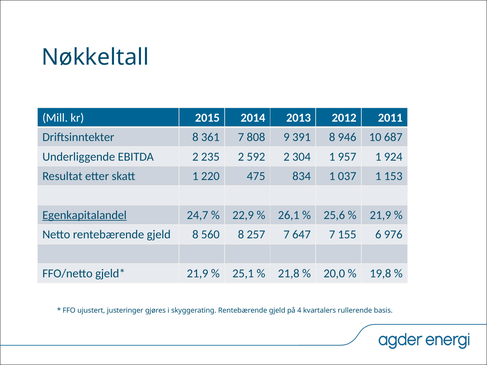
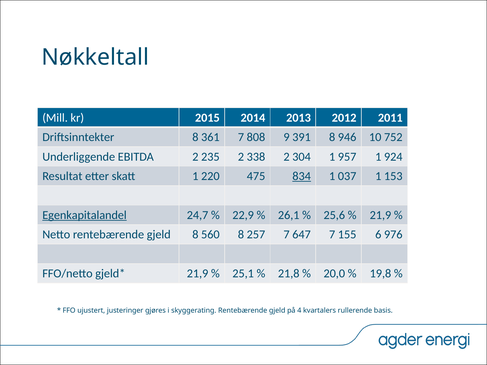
687: 687 -> 752
592: 592 -> 338
834 underline: none -> present
